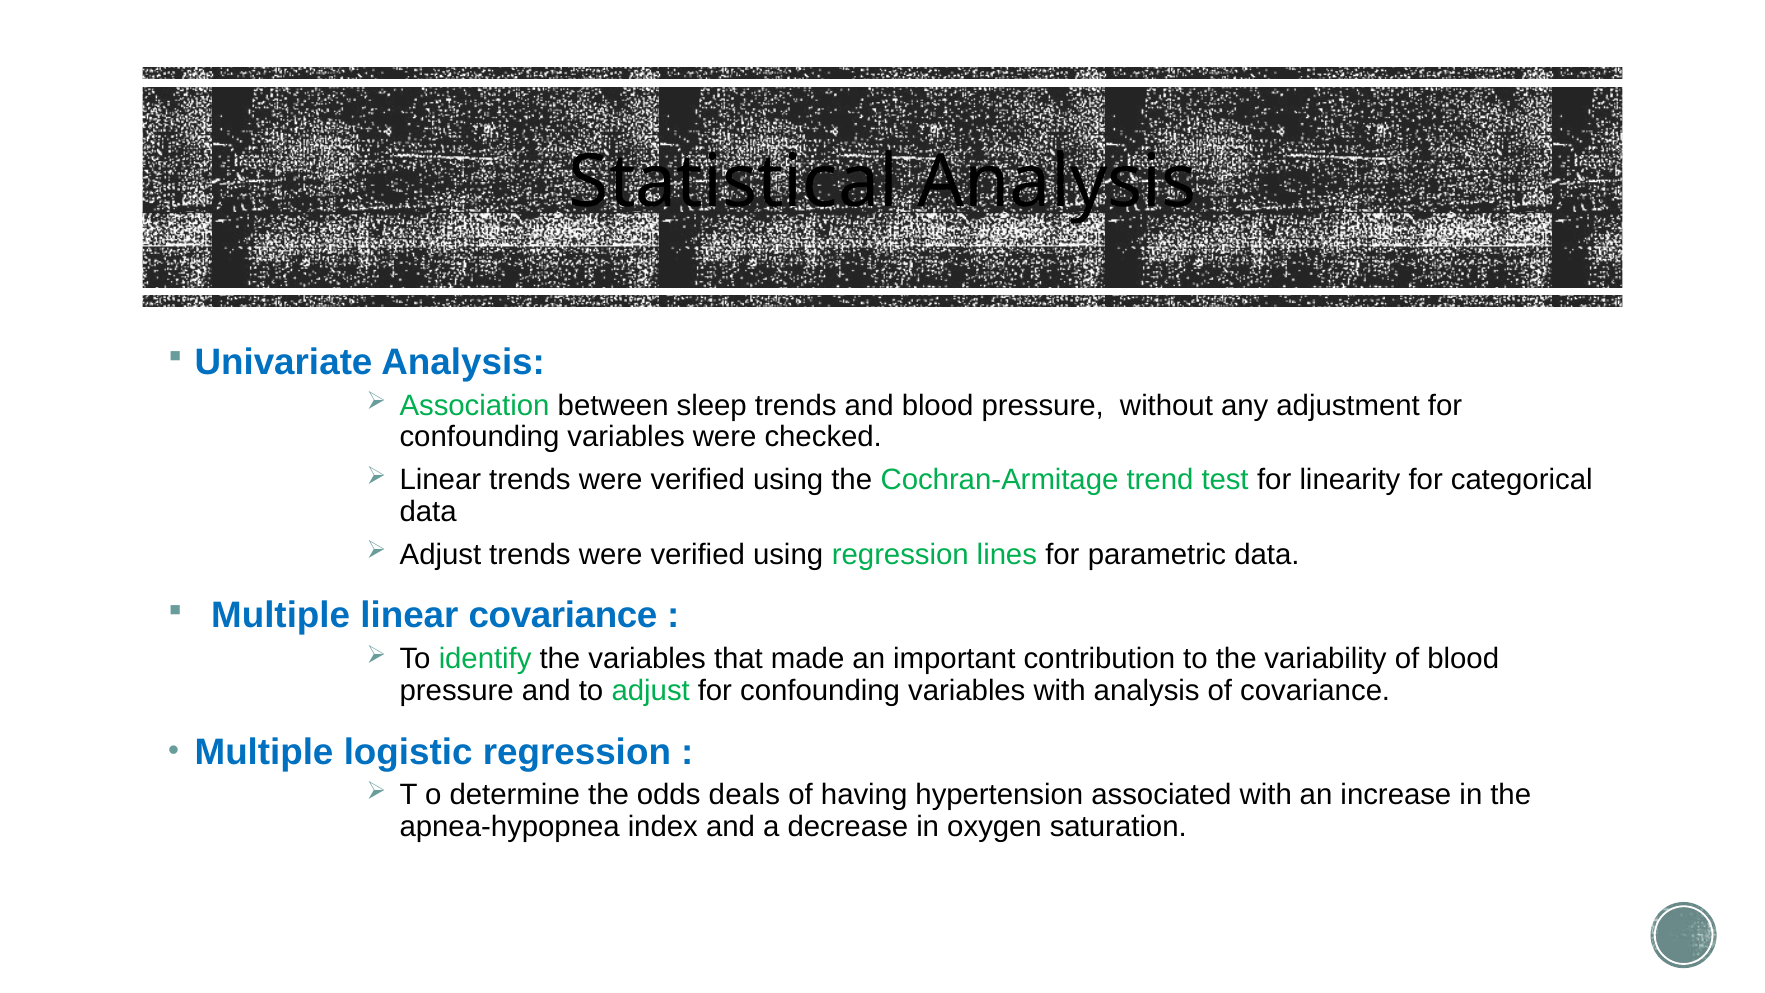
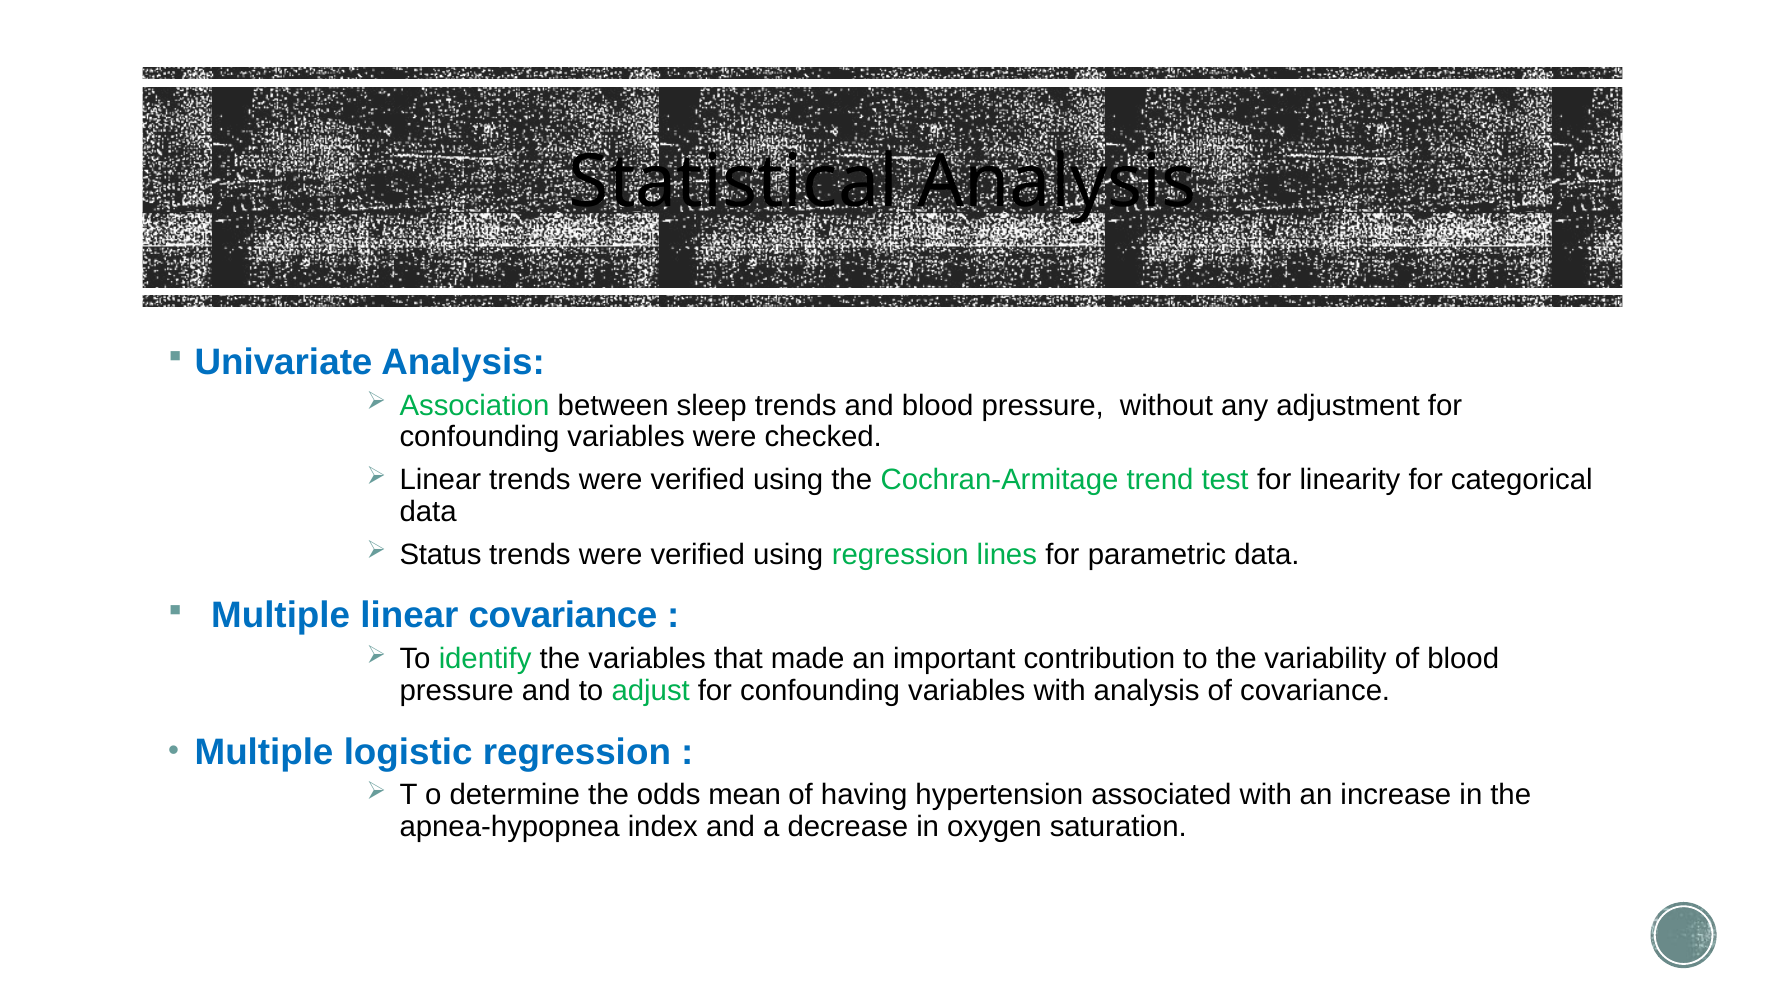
Adjust at (440, 554): Adjust -> Status
deals: deals -> mean
